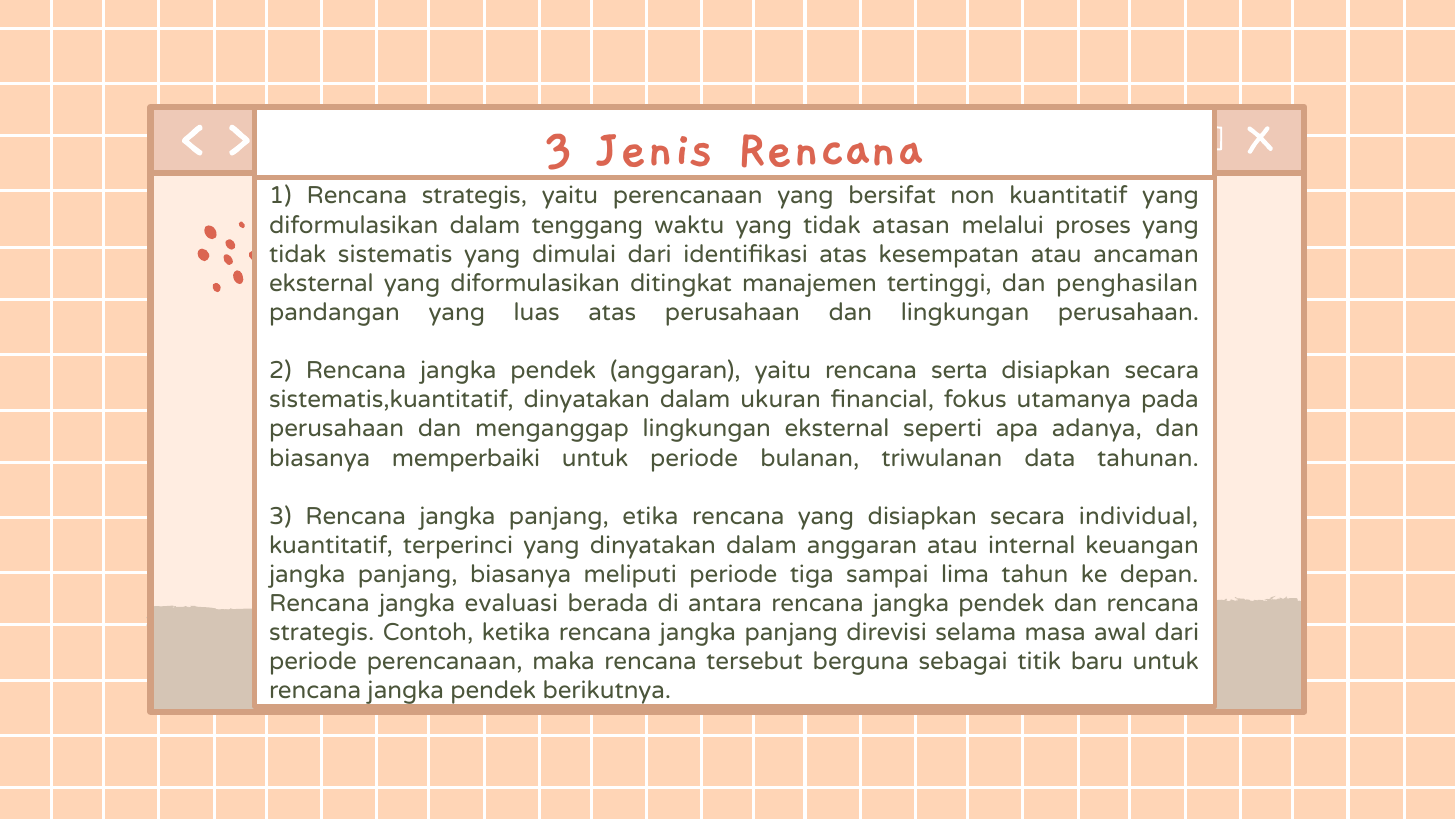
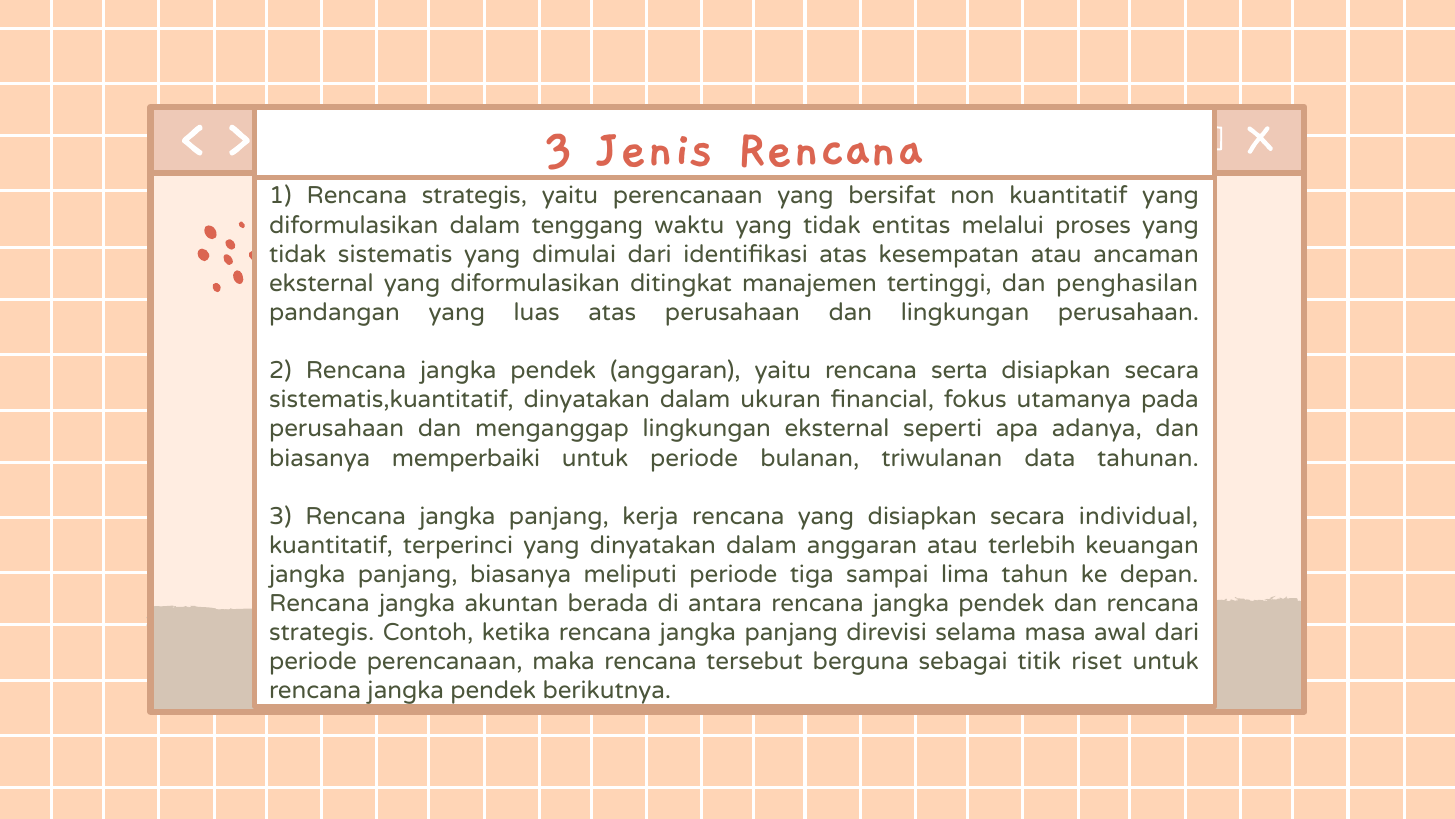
atasan: atasan -> entitas
etika: etika -> kerja
internal: internal -> terlebih
evaluasi: evaluasi -> akuntan
baru: baru -> riset
